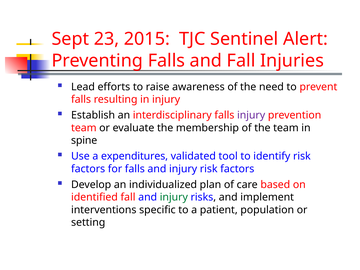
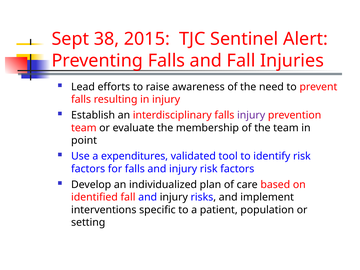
23: 23 -> 38
spine: spine -> point
injury at (174, 197) colour: green -> black
